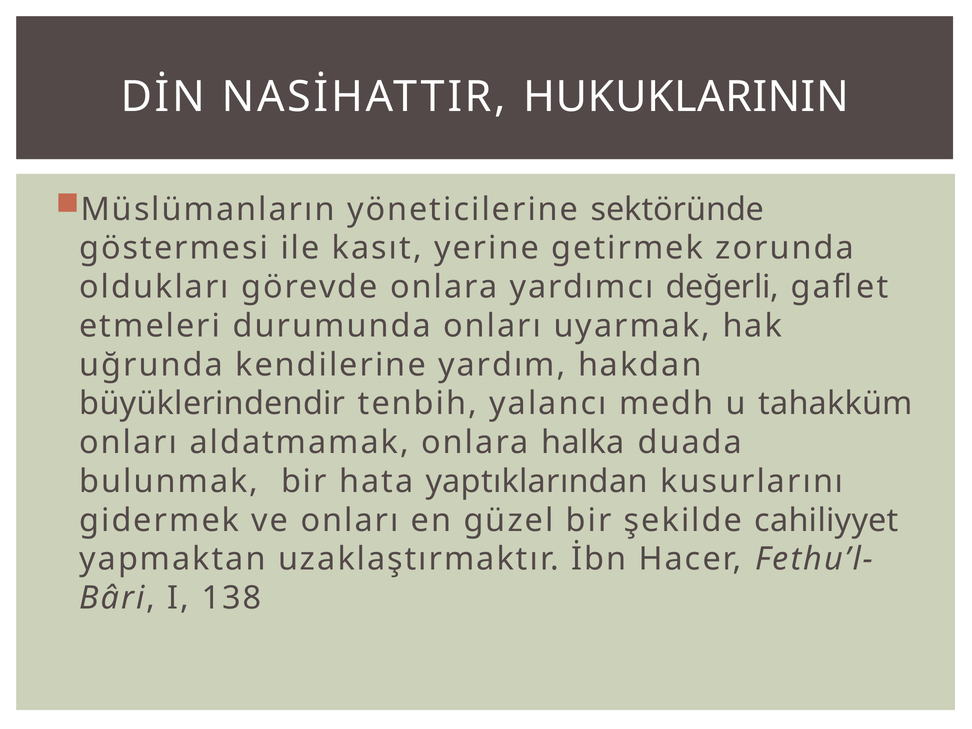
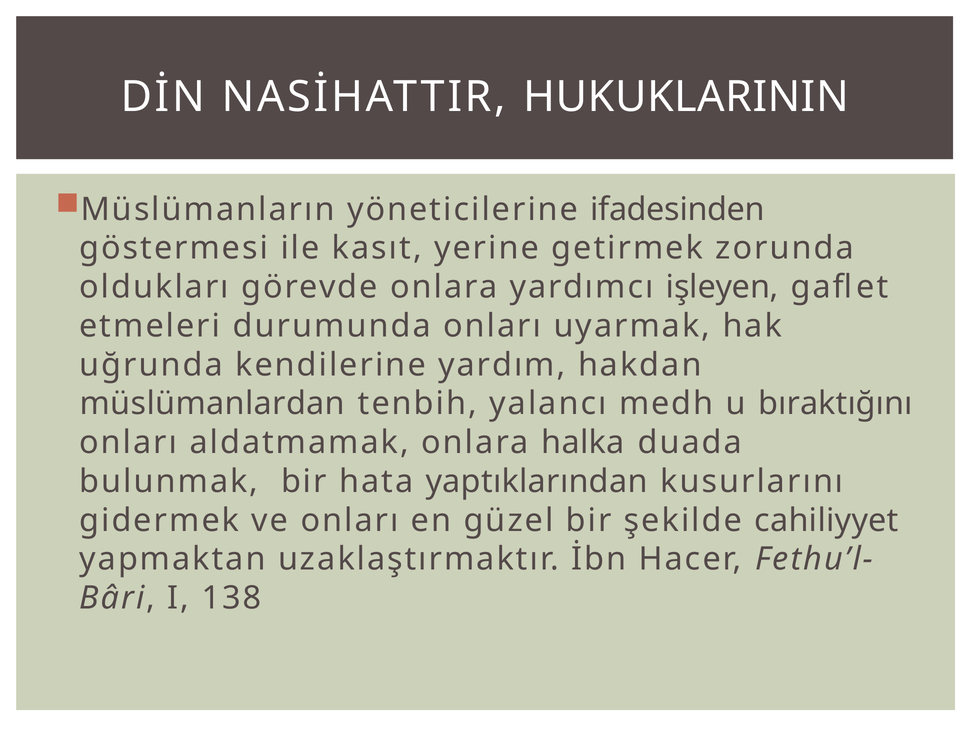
sektöründe: sektöründe -> ifadesinden
değerli: değerli -> işleyen
büyüklerindendir: büyüklerindendir -> müslümanlardan
tahakküm: tahakküm -> bıraktığını
